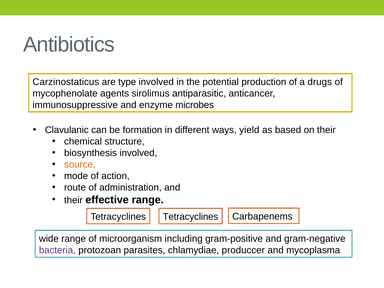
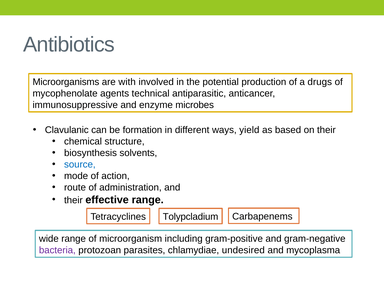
Carzinostaticus: Carzinostaticus -> Microorganisms
type: type -> with
sirolimus: sirolimus -> technical
biosynthesis involved: involved -> solvents
source colour: orange -> blue
Tetracyclines Tetracyclines: Tetracyclines -> Tolypcladium
produccer: produccer -> undesired
